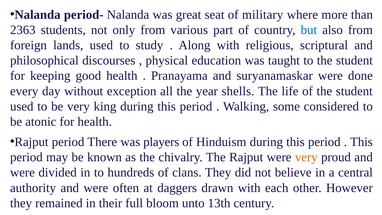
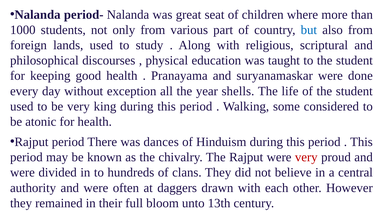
military: military -> children
2363: 2363 -> 1000
players: players -> dances
very at (306, 157) colour: orange -> red
